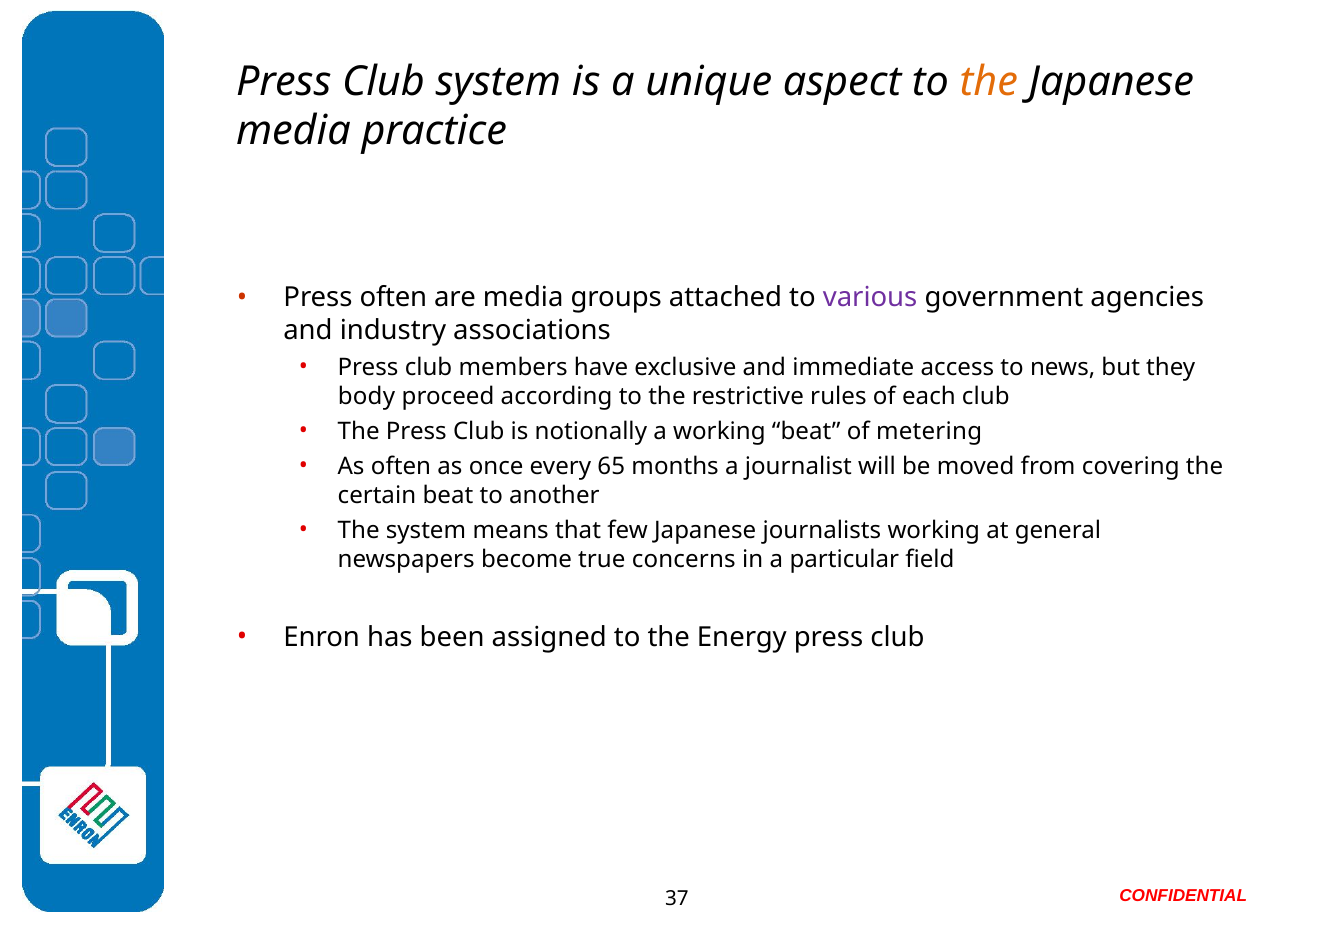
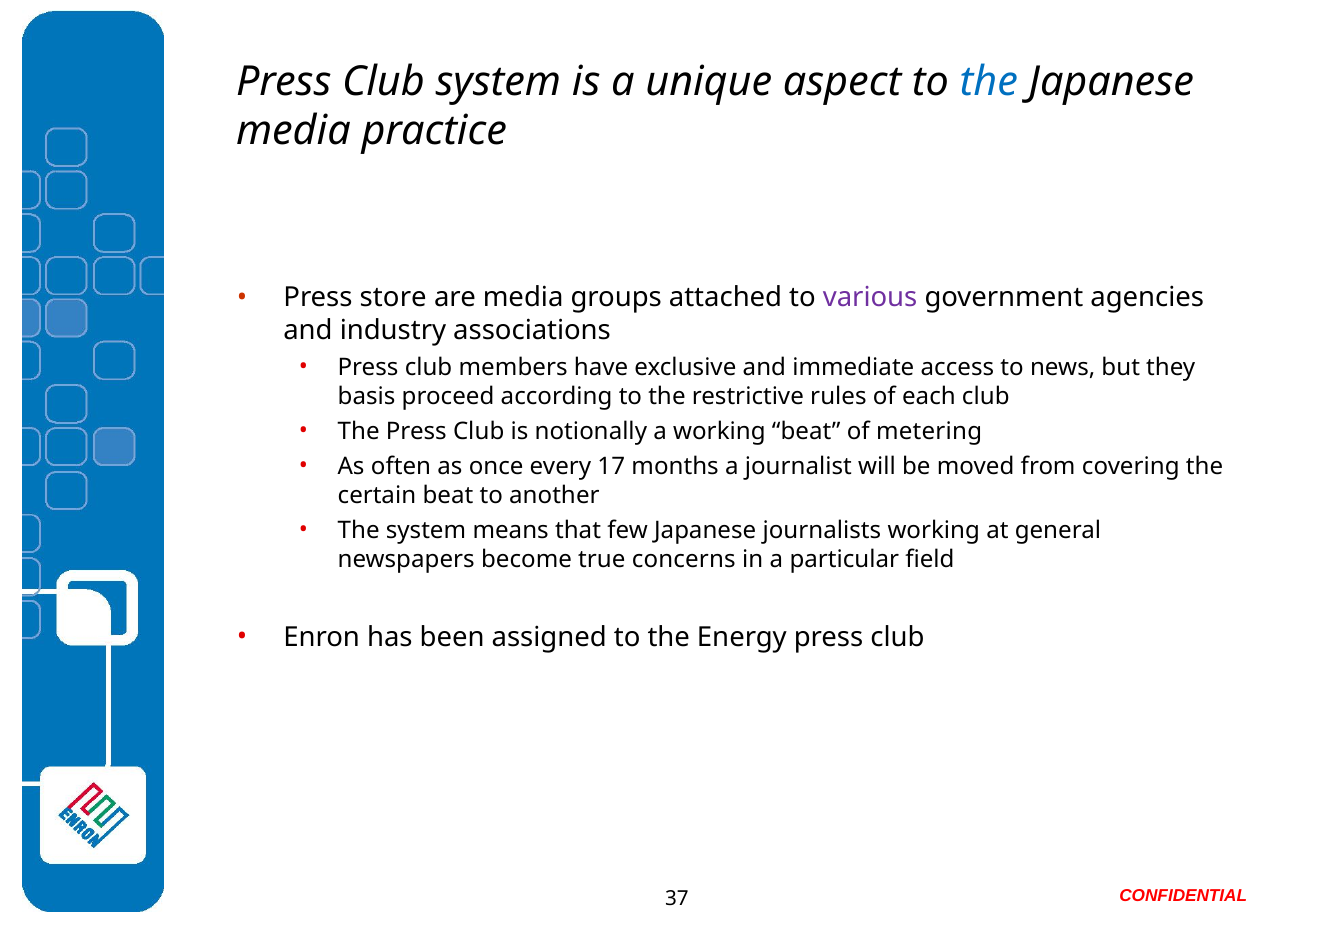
the at (989, 81) colour: orange -> blue
Press often: often -> store
body: body -> basis
65: 65 -> 17
